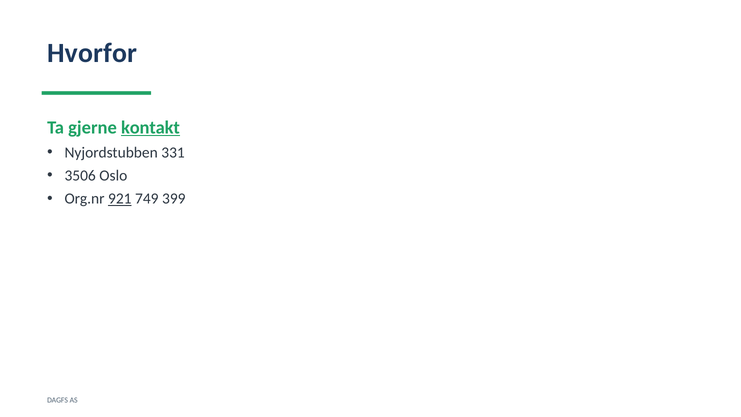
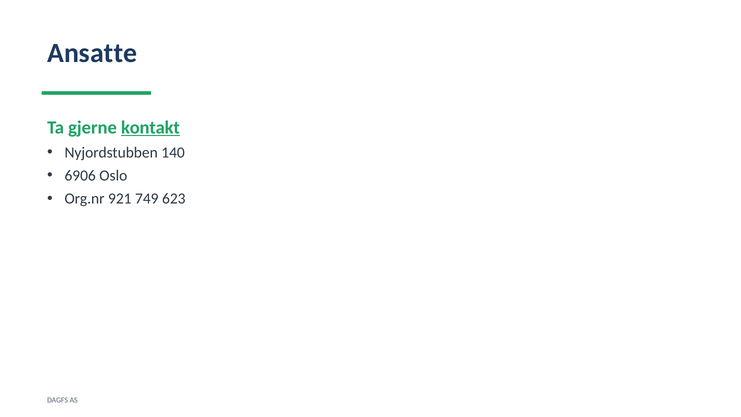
Hvorfor: Hvorfor -> Ansatte
331: 331 -> 140
3506: 3506 -> 6906
921 underline: present -> none
399: 399 -> 623
